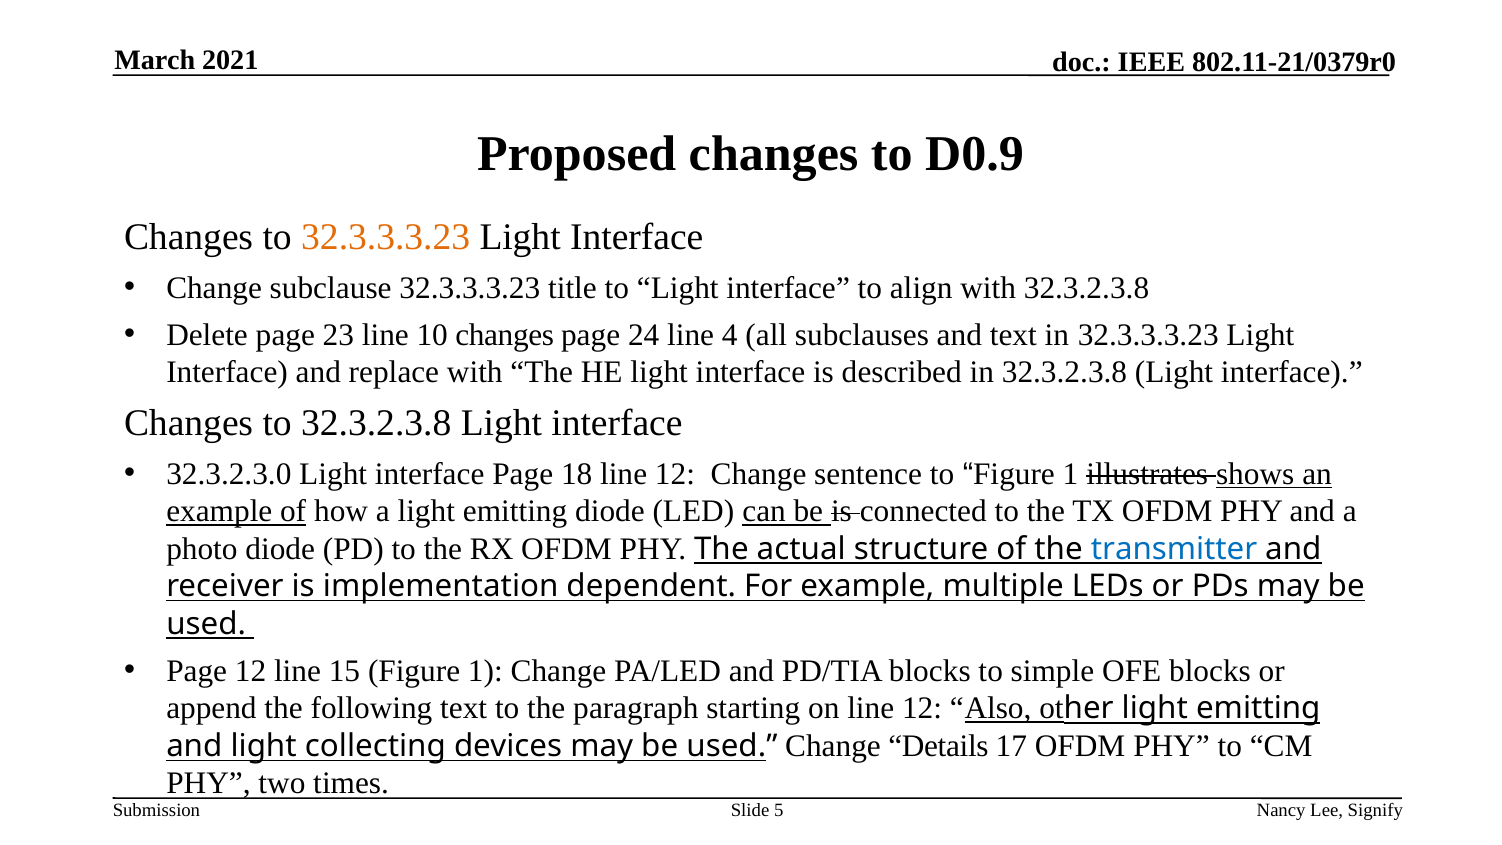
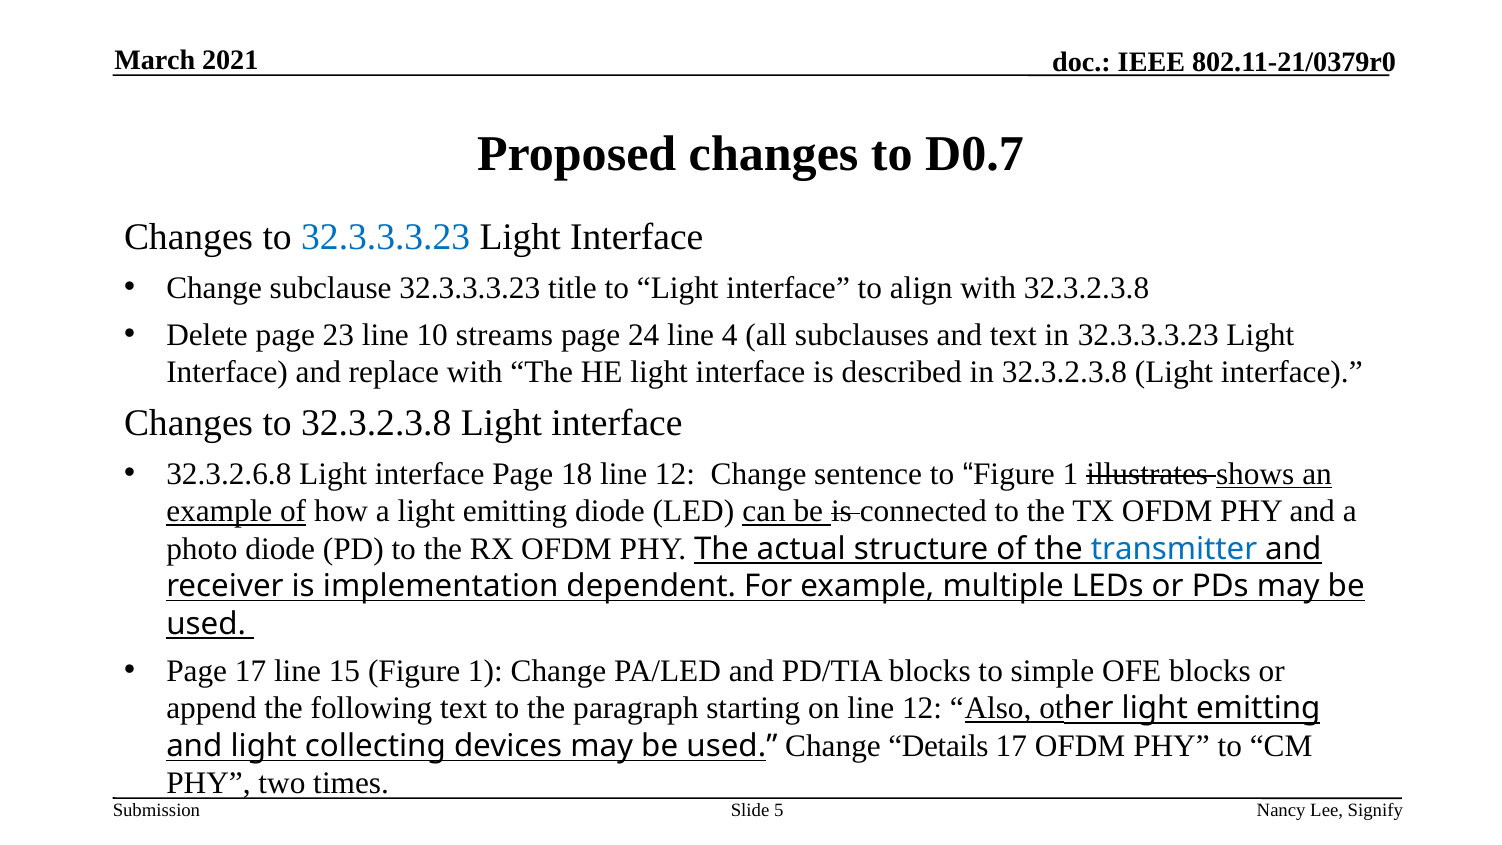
D0.9: D0.9 -> D0.7
32.3.3.3.23 at (386, 237) colour: orange -> blue
10 changes: changes -> streams
32.3.2.3.0: 32.3.2.3.0 -> 32.3.2.6.8
Page 12: 12 -> 17
